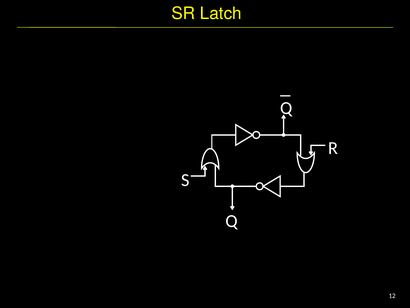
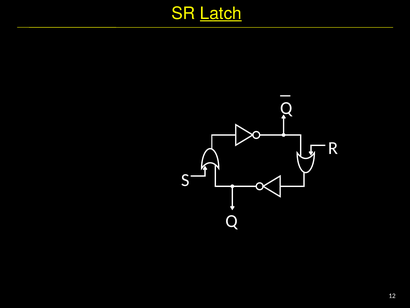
Latch underline: none -> present
